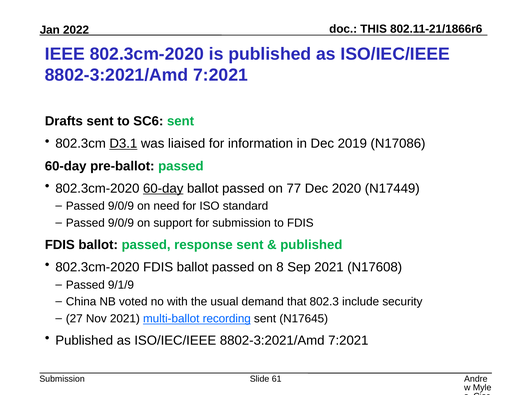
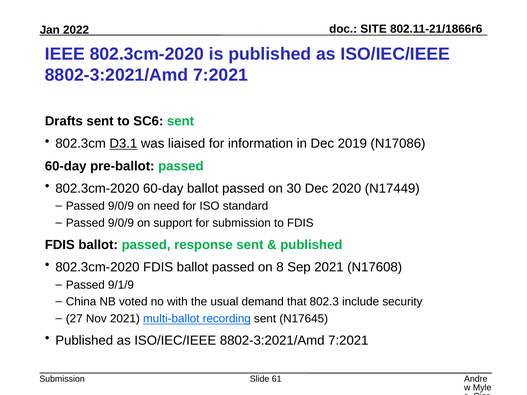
THIS: THIS -> SITE
60-day at (163, 189) underline: present -> none
77: 77 -> 30
